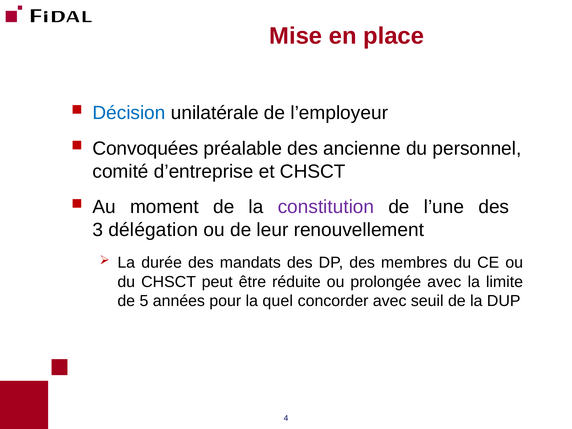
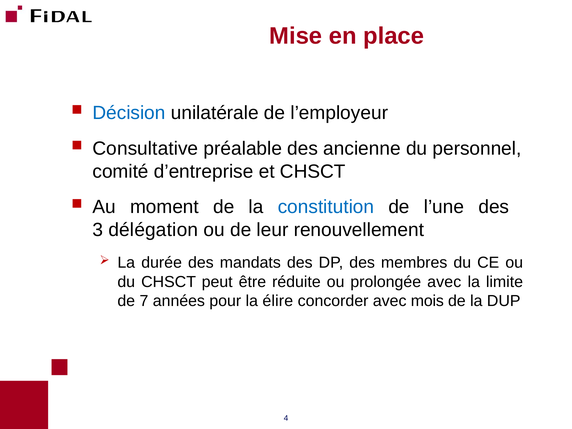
Convoquées: Convoquées -> Consultative
constitution colour: purple -> blue
5: 5 -> 7
quel: quel -> élire
seuil: seuil -> mois
